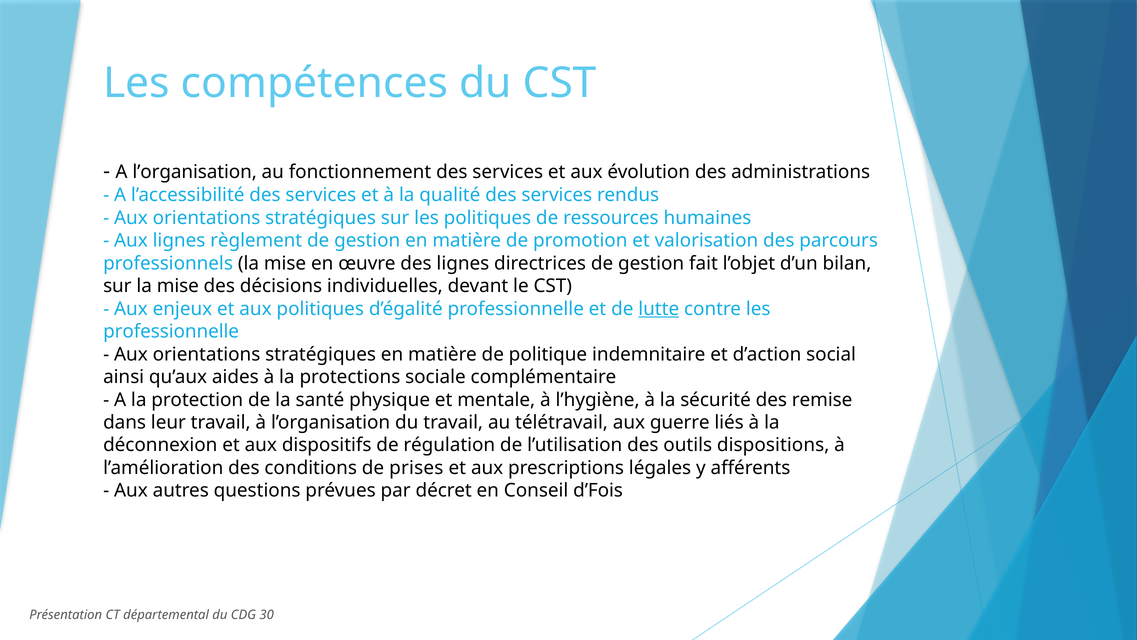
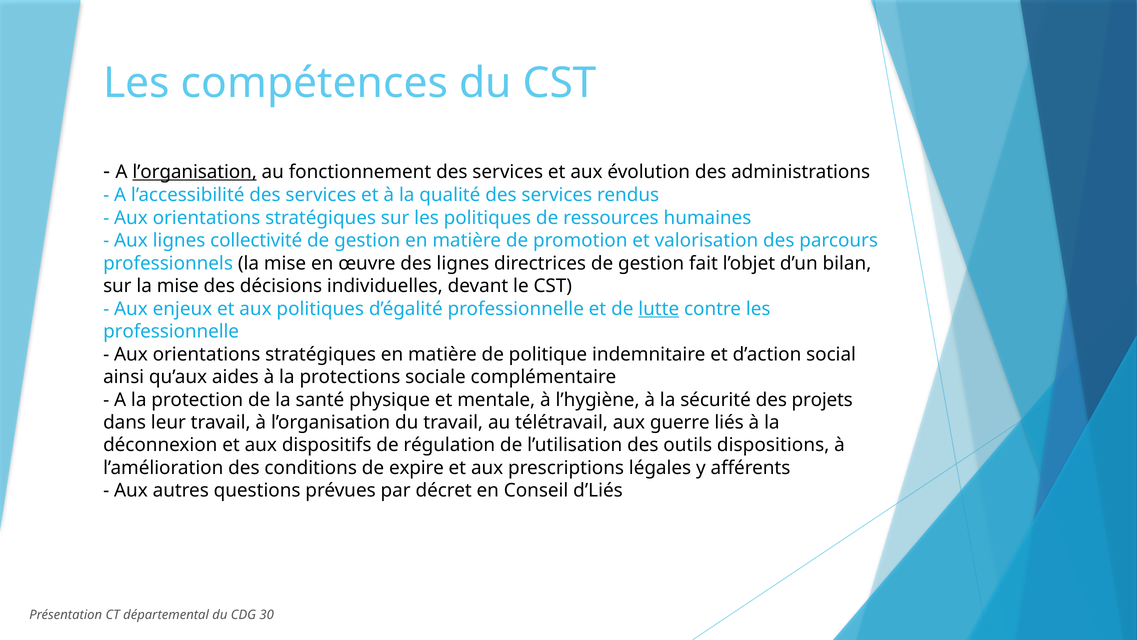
l’organisation at (195, 172) underline: none -> present
règlement: règlement -> collectivité
remise: remise -> projets
prises: prises -> expire
d’Fois: d’Fois -> d’Liés
